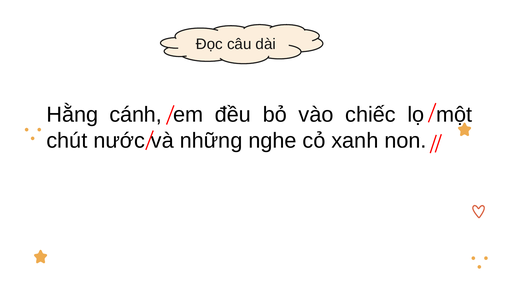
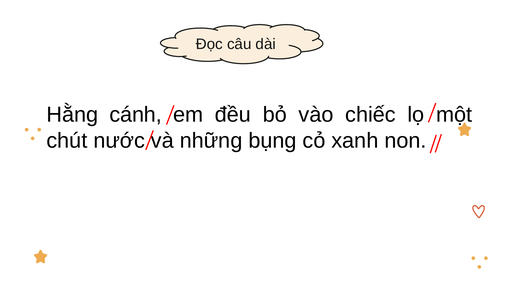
nghe: nghe -> bụng
